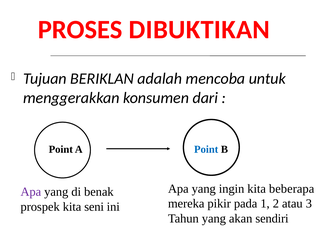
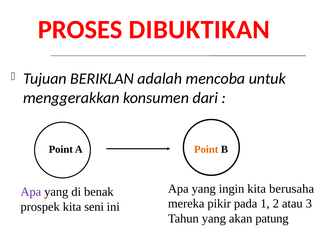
Point at (206, 150) colour: blue -> orange
beberapa: beberapa -> berusaha
sendiri: sendiri -> patung
